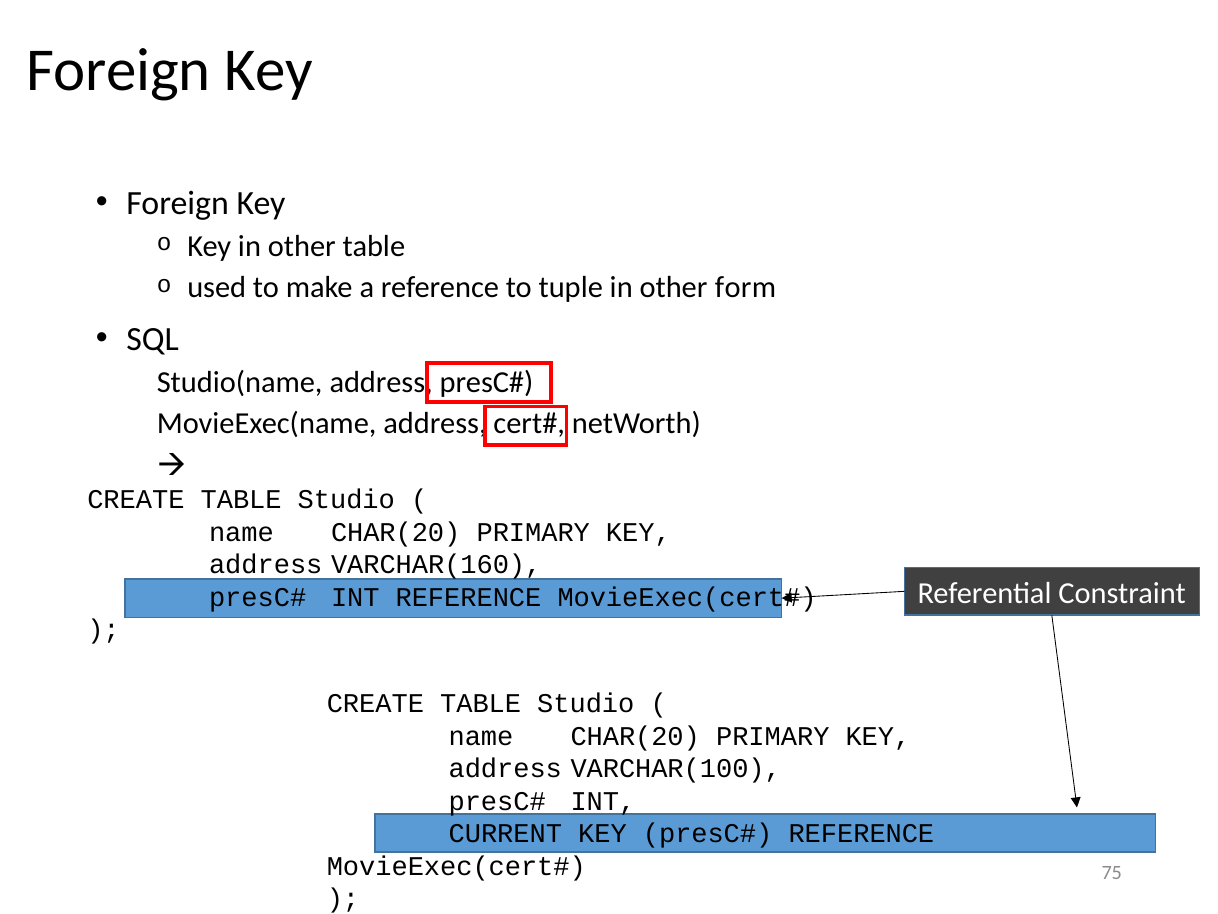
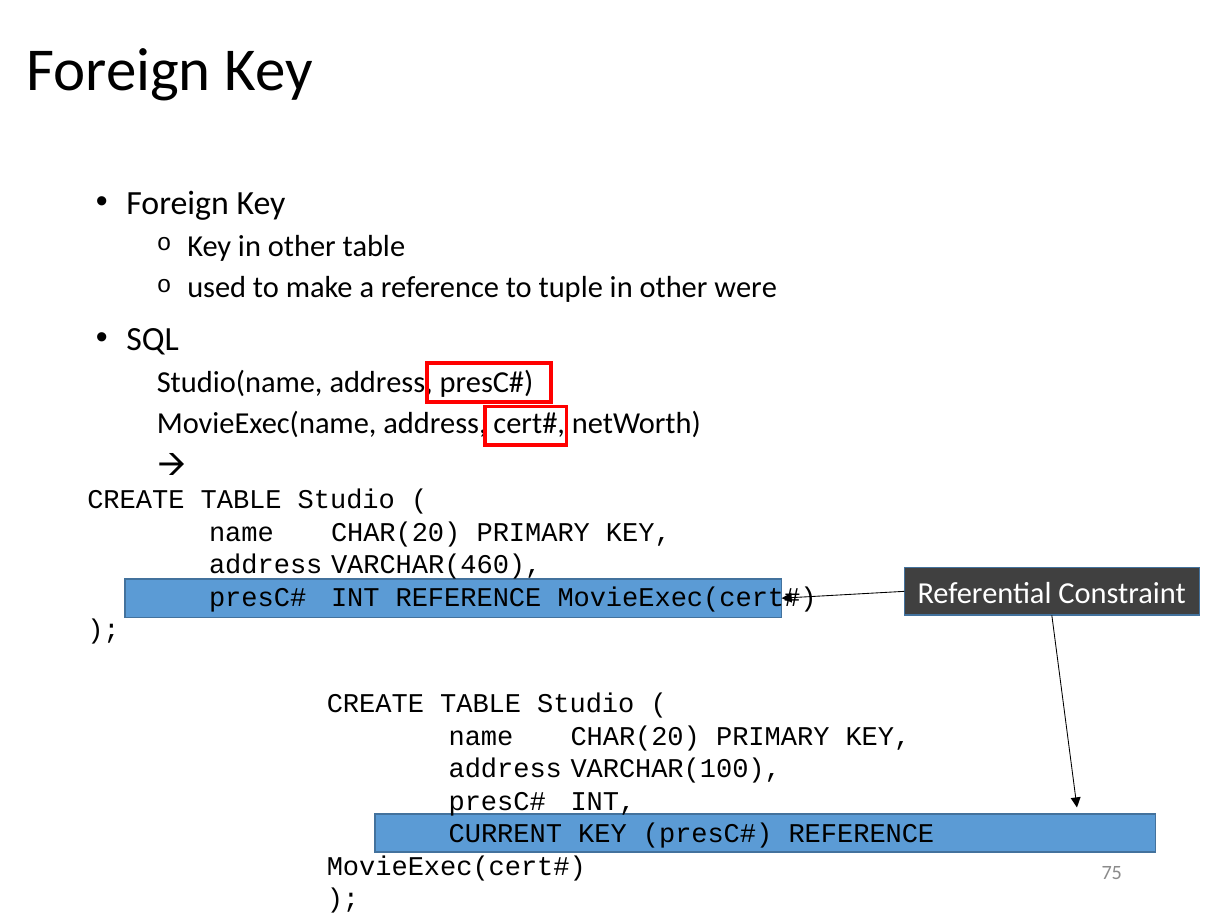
form: form -> were
VARCHAR(160: VARCHAR(160 -> VARCHAR(460
